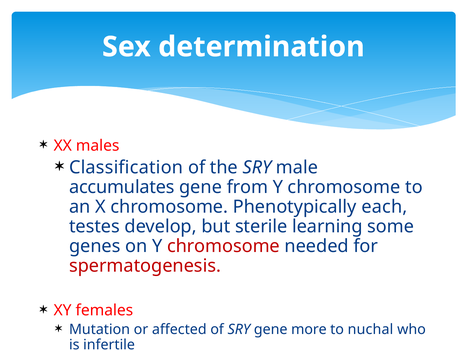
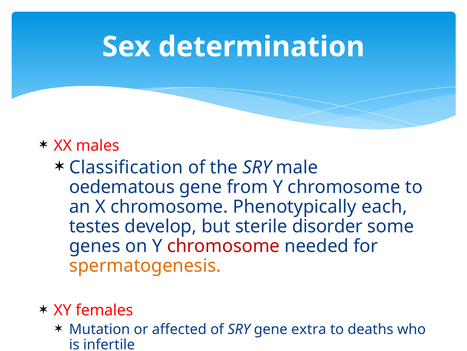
accumulates: accumulates -> oedematous
learning: learning -> disorder
spermatogenesis colour: red -> orange
more: more -> extra
nuchal: nuchal -> deaths
